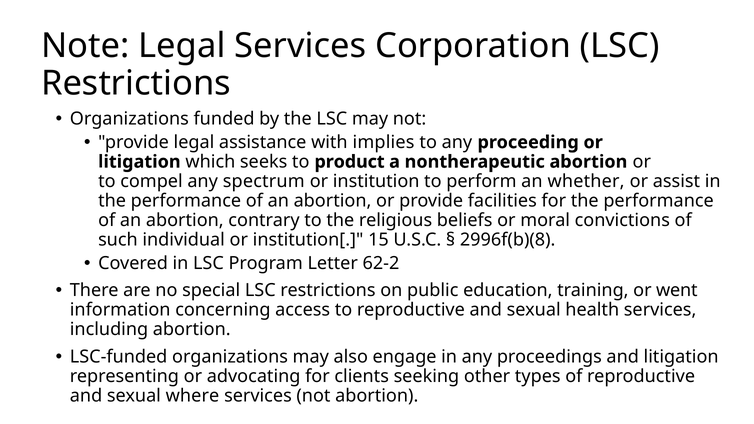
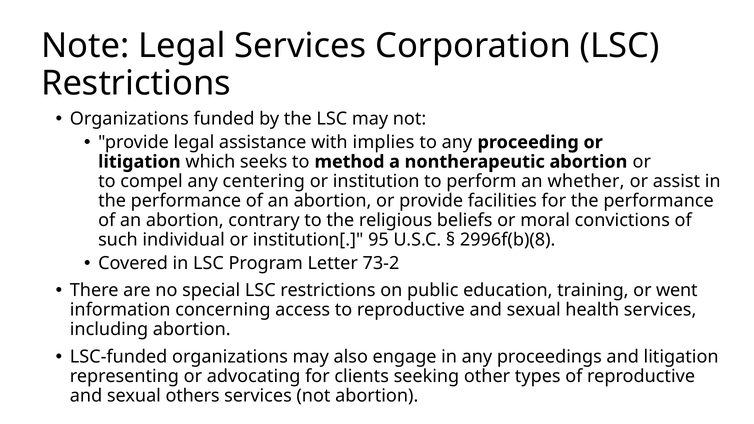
product: product -> method
spectrum: spectrum -> centering
15: 15 -> 95
62-2: 62-2 -> 73-2
where: where -> others
